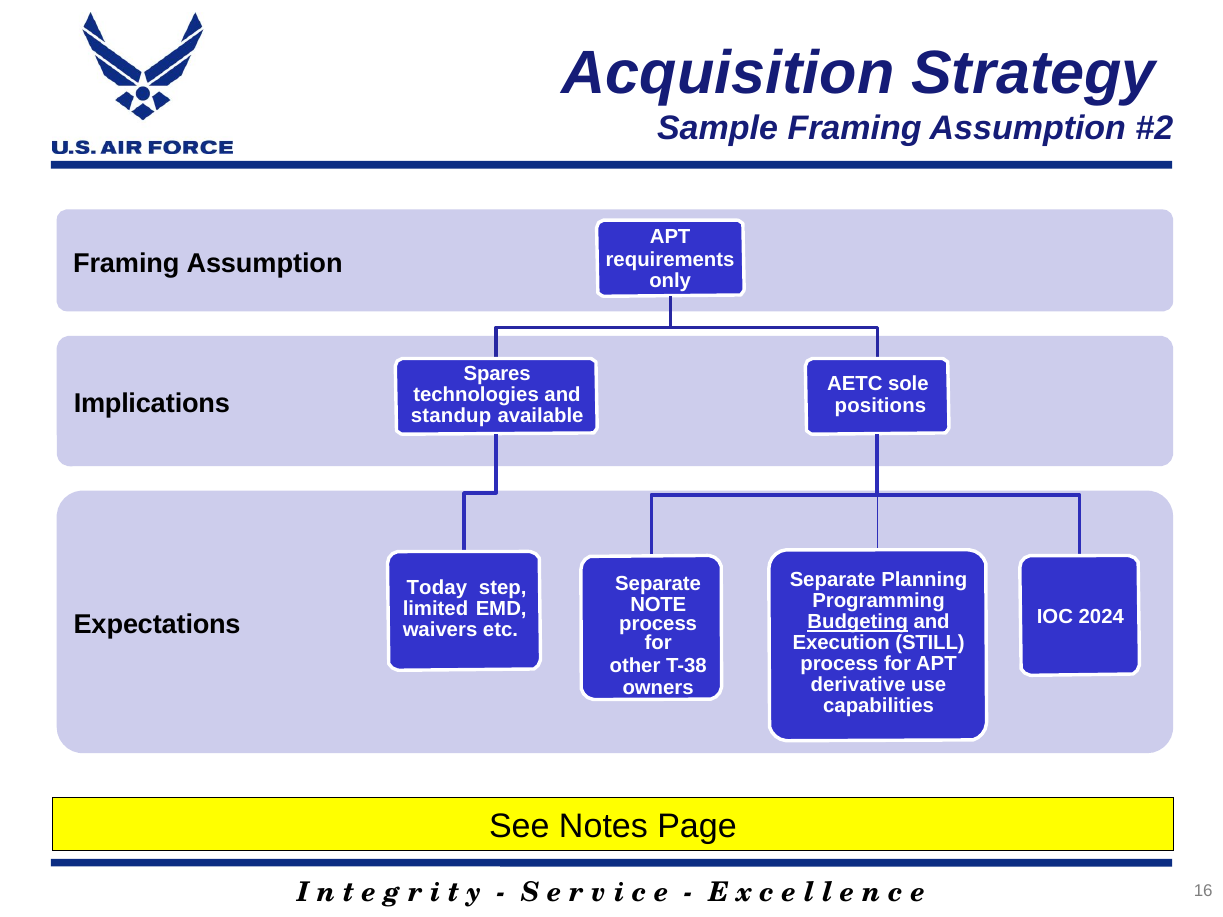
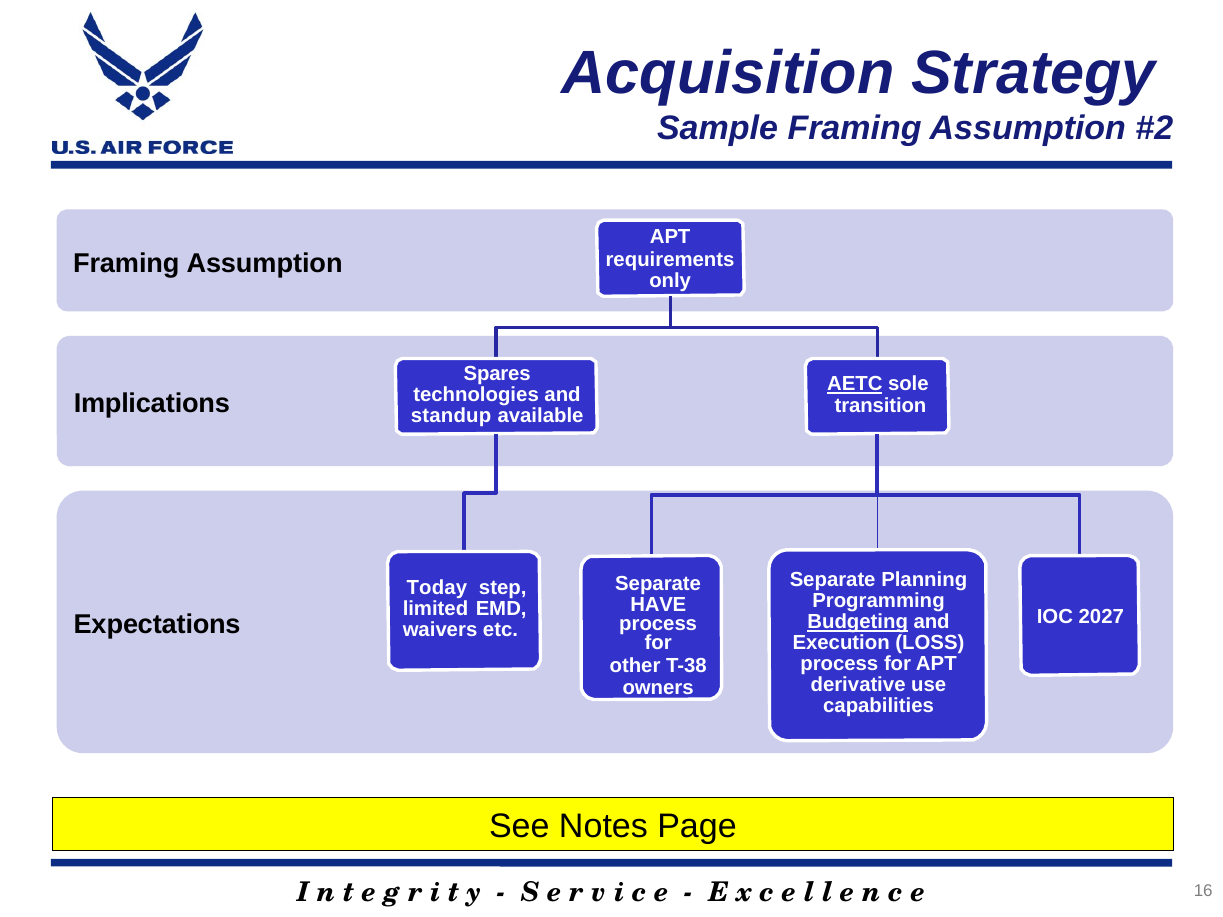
AETC underline: none -> present
positions: positions -> transition
NOTE: NOTE -> HAVE
2024: 2024 -> 2027
STILL: STILL -> LOSS
